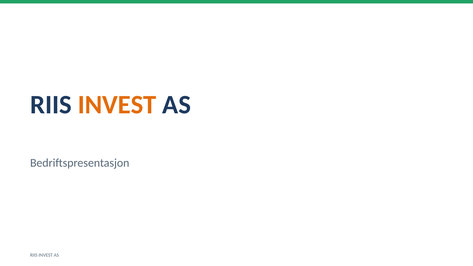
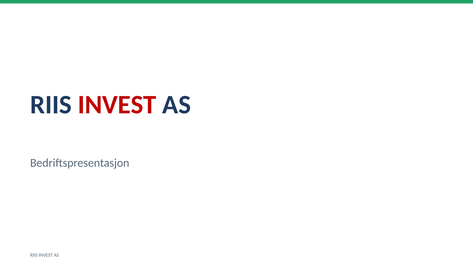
INVEST at (117, 105) colour: orange -> red
